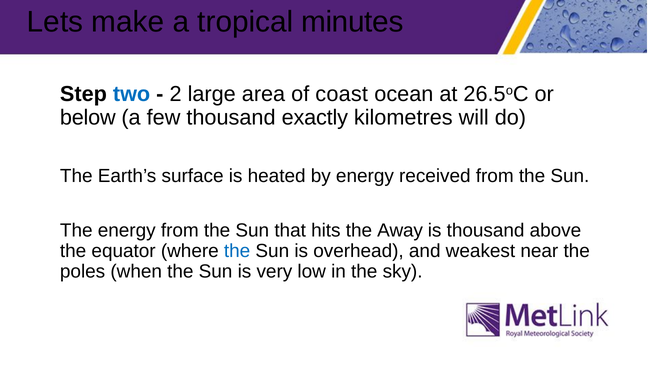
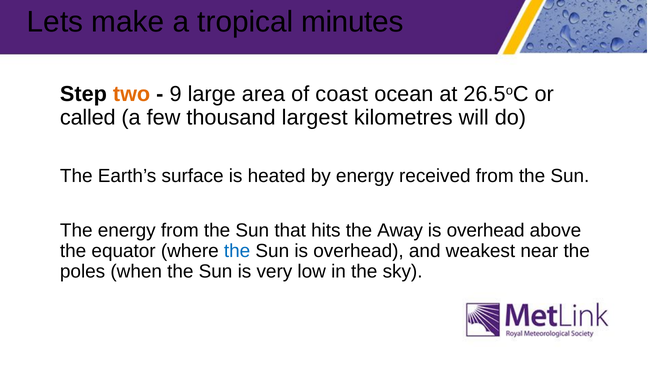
two colour: blue -> orange
2: 2 -> 9
below: below -> called
exactly: exactly -> largest
thousand at (486, 230): thousand -> overhead
